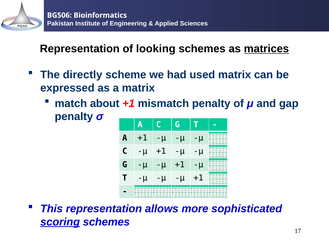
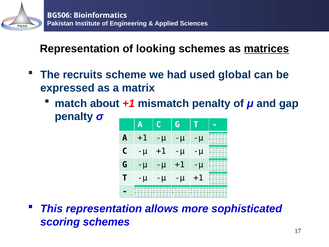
directly: directly -> recruits
used matrix: matrix -> global
scoring underline: present -> none
